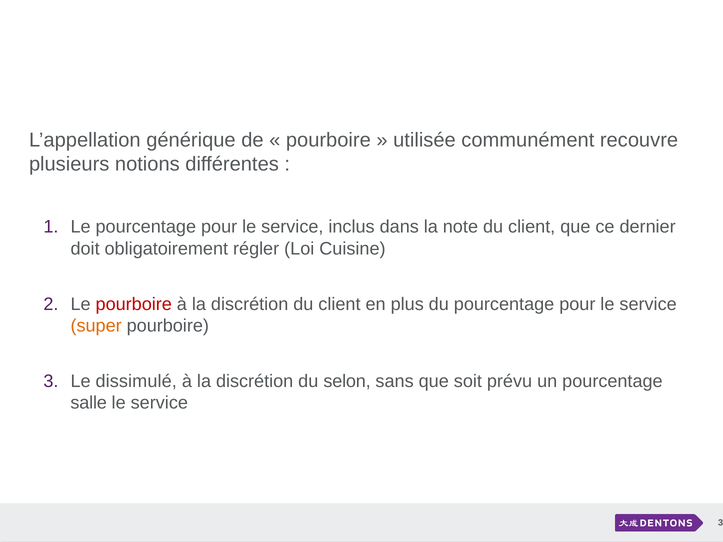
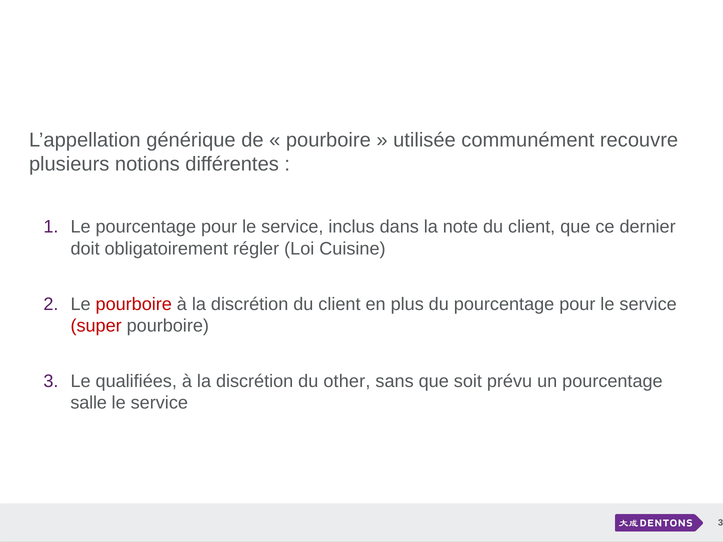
super colour: orange -> red
dissimulé: dissimulé -> qualifiées
selon: selon -> other
